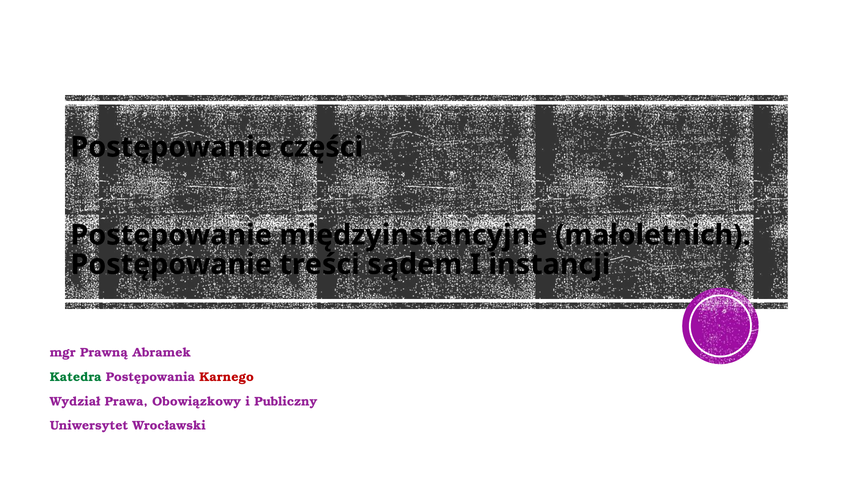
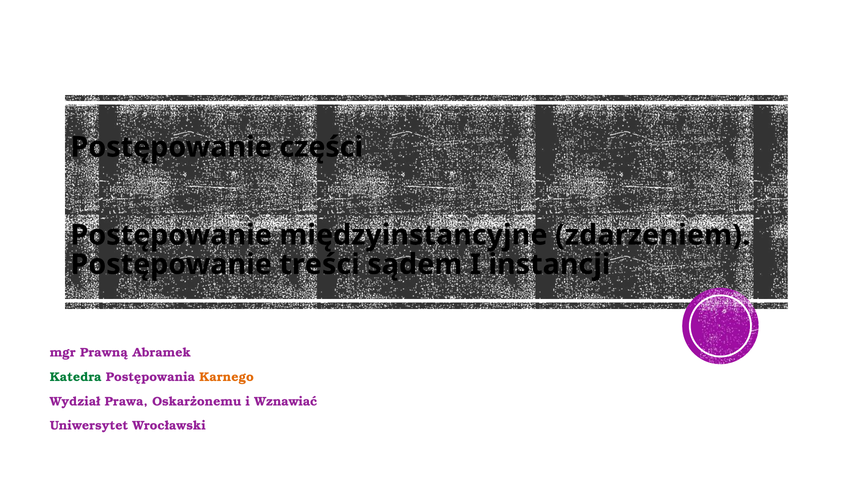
małoletnich: małoletnich -> zdarzeniem
Karnego colour: red -> orange
Obowiązkowy: Obowiązkowy -> Oskarżonemu
Publiczny: Publiczny -> Wznawiać
